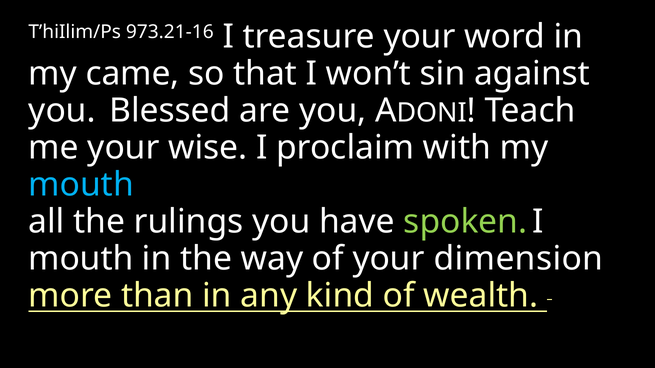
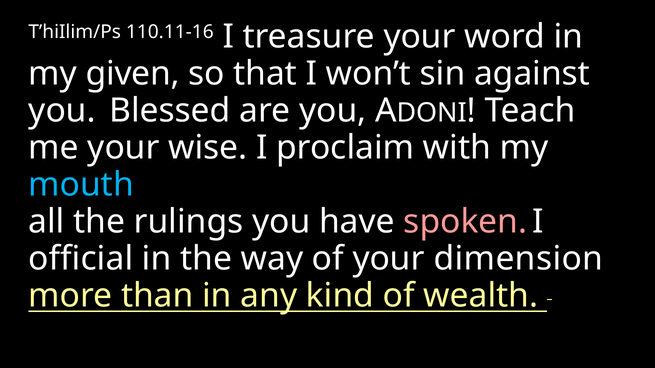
973.21-16: 973.21-16 -> 110.11-16
came: came -> given
spoken colour: light green -> pink
mouth at (81, 259): mouth -> official
